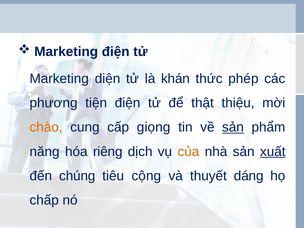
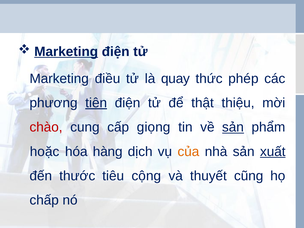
Marketing at (66, 52) underline: none -> present
diện: diện -> điều
khán: khán -> quay
tiện underline: none -> present
chào colour: orange -> red
năng: năng -> hoặc
riêng: riêng -> hàng
chúng: chúng -> thước
dáng: dáng -> cũng
